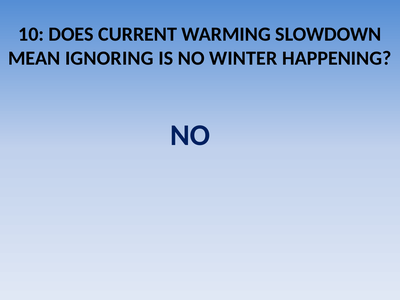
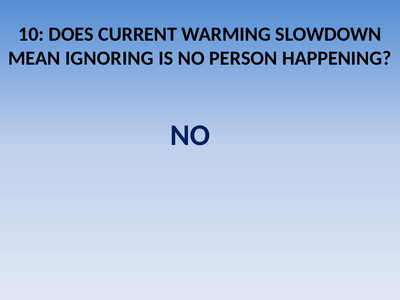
WINTER: WINTER -> PERSON
